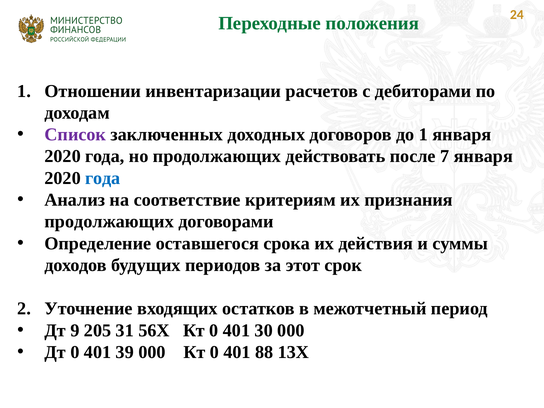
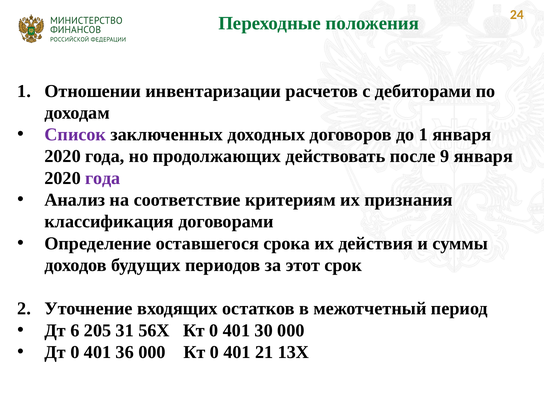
7: 7 -> 9
года at (103, 178) colour: blue -> purple
продолжающих at (109, 222): продолжающих -> классификация
9: 9 -> 6
39: 39 -> 36
88: 88 -> 21
